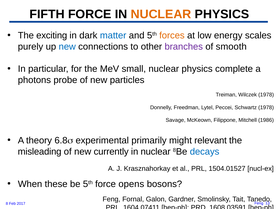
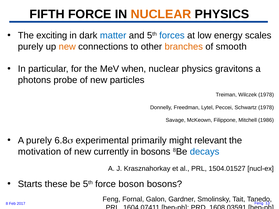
forces colour: orange -> blue
new at (67, 47) colour: blue -> orange
branches colour: purple -> orange
small: small -> when
complete: complete -> gravitons
A theory: theory -> purely
misleading: misleading -> motivation
nuclear at (156, 152): nuclear -> bosons
When: When -> Starts
opens: opens -> boson
